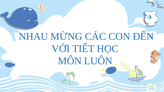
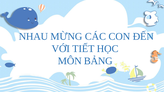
LUÔN: LUÔN -> BẢNG
